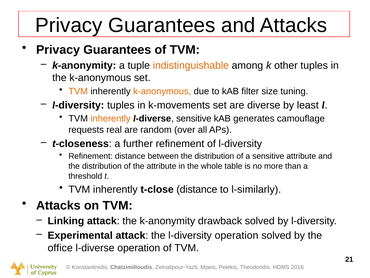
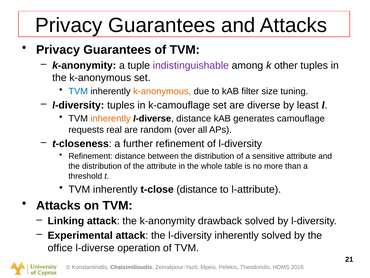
indistinguishable colour: orange -> purple
TVM at (78, 91) colour: orange -> blue
k-movements: k-movements -> k-camouflage
l-diverse sensitive: sensitive -> distance
l-similarly: l-similarly -> l-attribute
l-diversity operation: operation -> inherently
